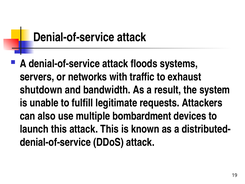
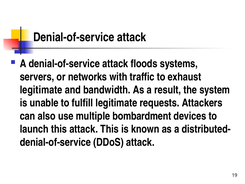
shutdown at (41, 90): shutdown -> legitimate
